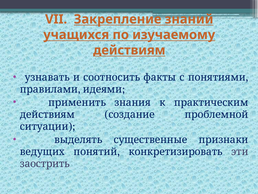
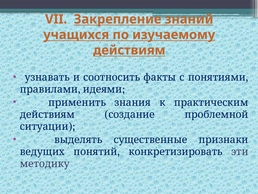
заострить: заострить -> методику
